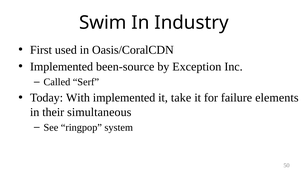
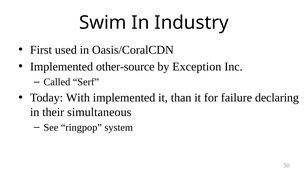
been-source: been-source -> other-source
take: take -> than
elements: elements -> declaring
